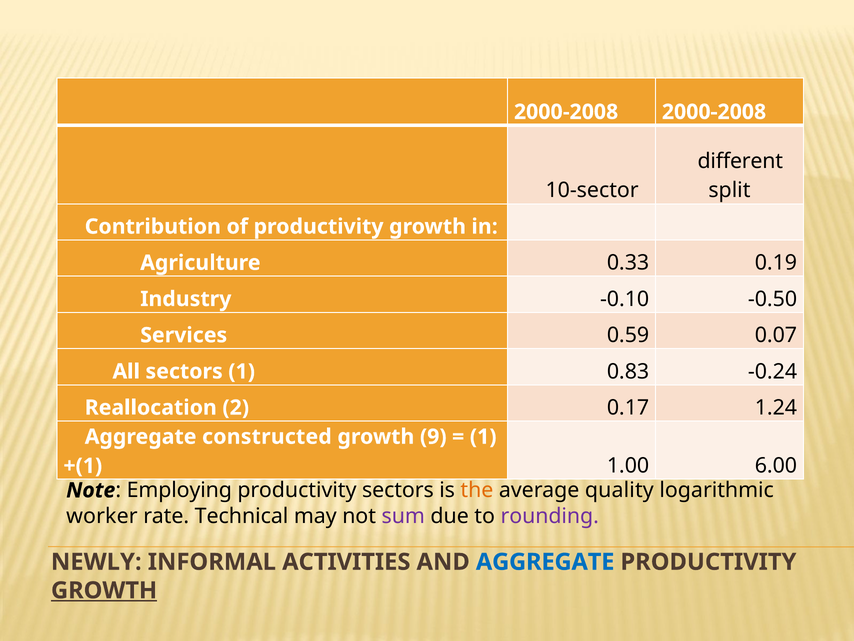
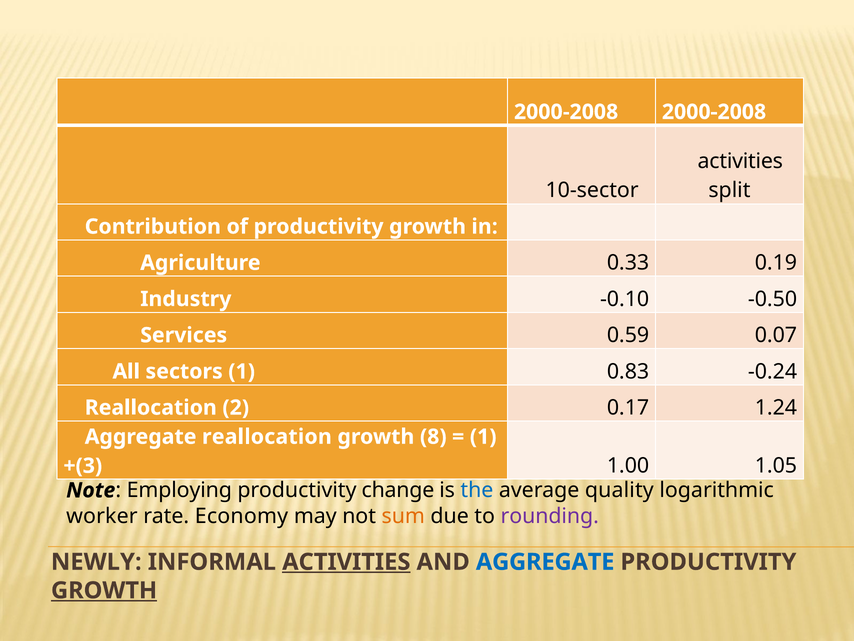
different at (740, 161): different -> activities
Aggregate constructed: constructed -> reallocation
9: 9 -> 8
+(1: +(1 -> +(3
6.00: 6.00 -> 1.05
productivity sectors: sectors -> change
the colour: orange -> blue
Technical: Technical -> Economy
sum colour: purple -> orange
ACTIVITIES at (346, 562) underline: none -> present
